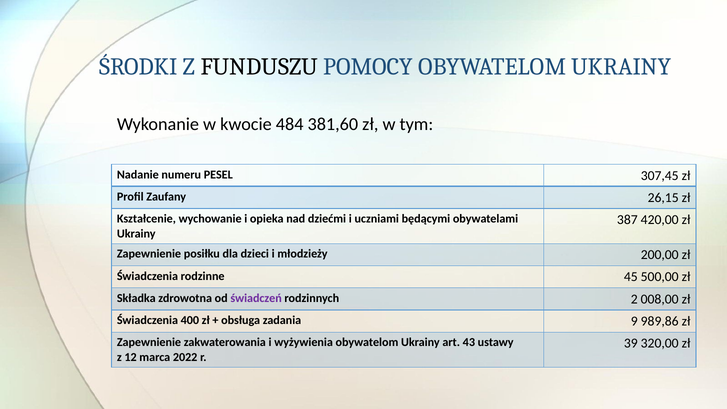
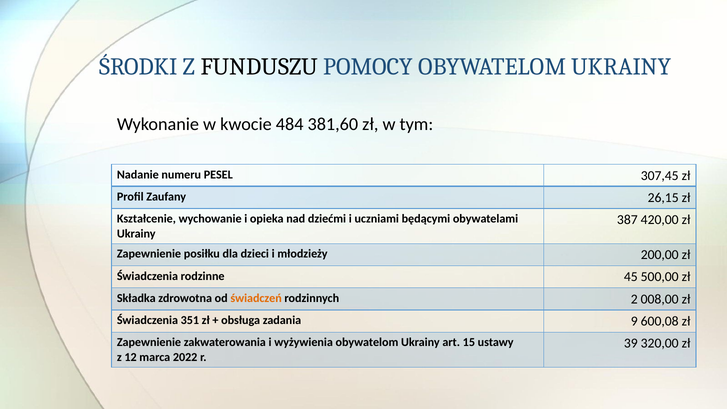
świadczeń colour: purple -> orange
400: 400 -> 351
989,86: 989,86 -> 600,08
43: 43 -> 15
